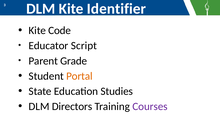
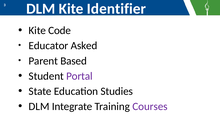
Script: Script -> Asked
Grade: Grade -> Based
Portal colour: orange -> purple
Directors: Directors -> Integrate
